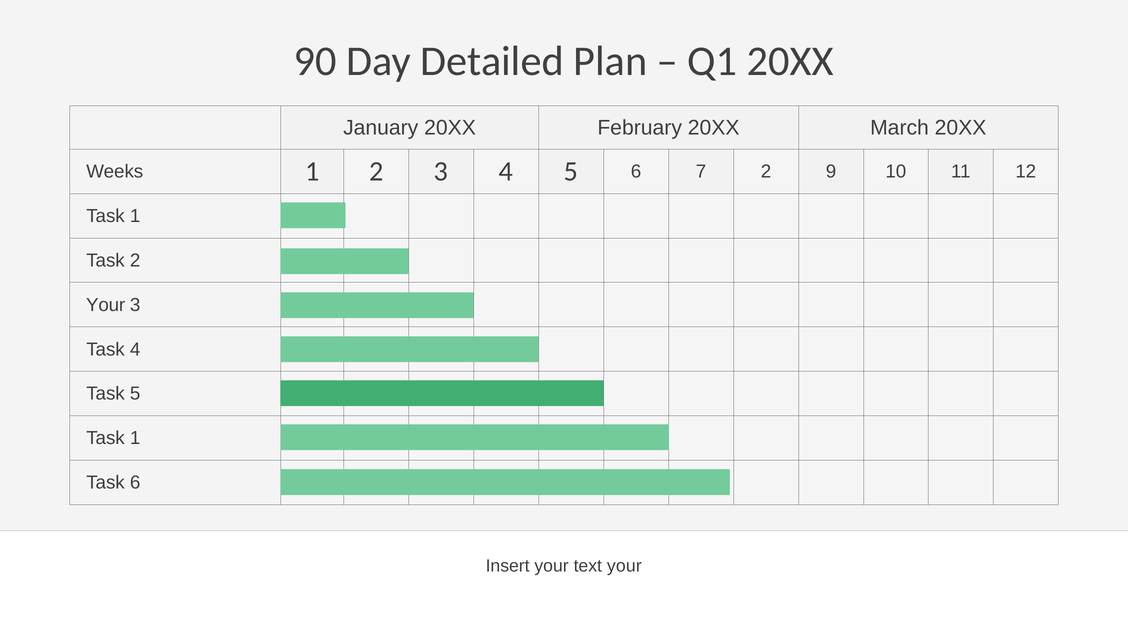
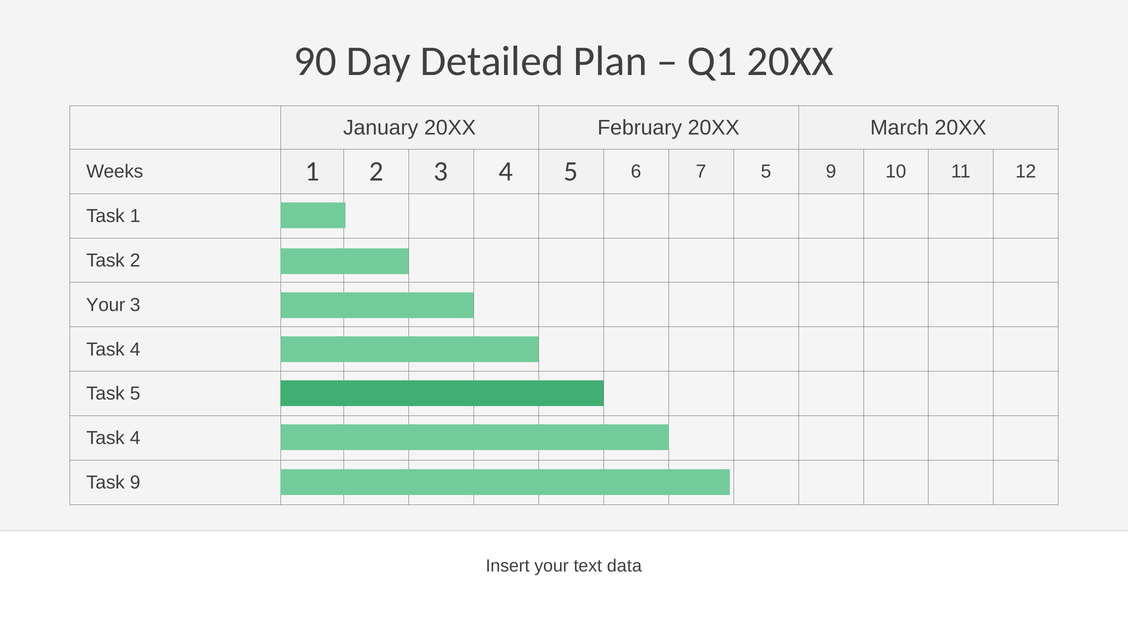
7 2: 2 -> 5
1 at (135, 438): 1 -> 4
Task 6: 6 -> 9
text your: your -> data
